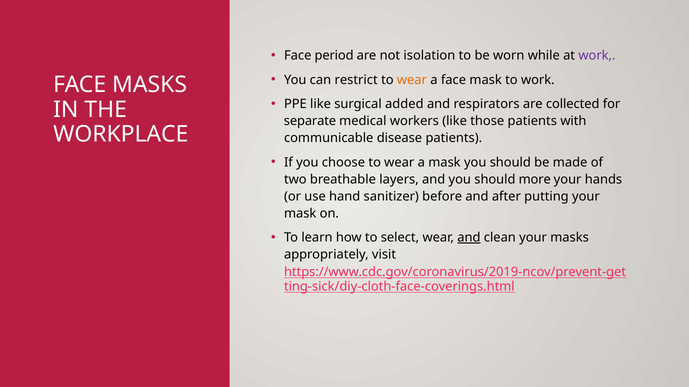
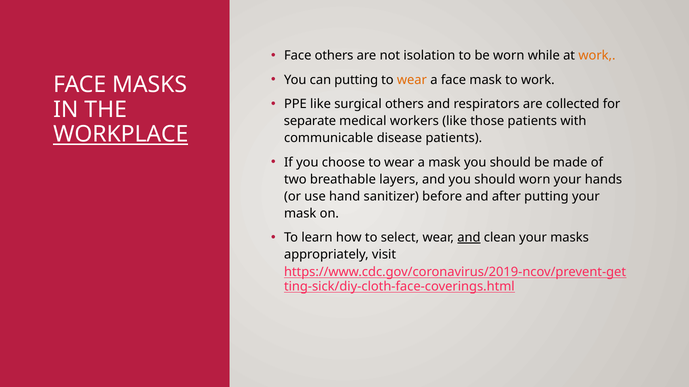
Face period: period -> others
work at (597, 56) colour: purple -> orange
can restrict: restrict -> putting
surgical added: added -> others
WORKPLACE underline: none -> present
should more: more -> worn
